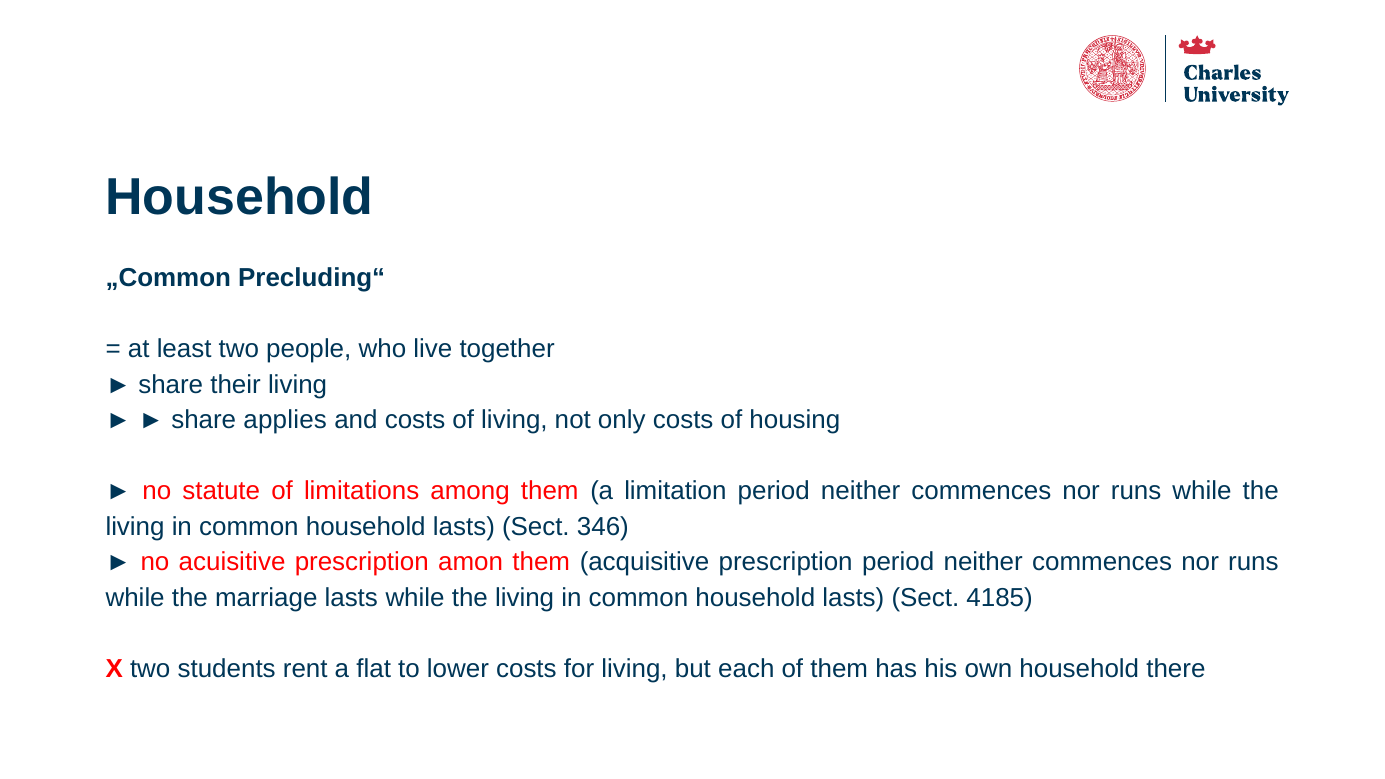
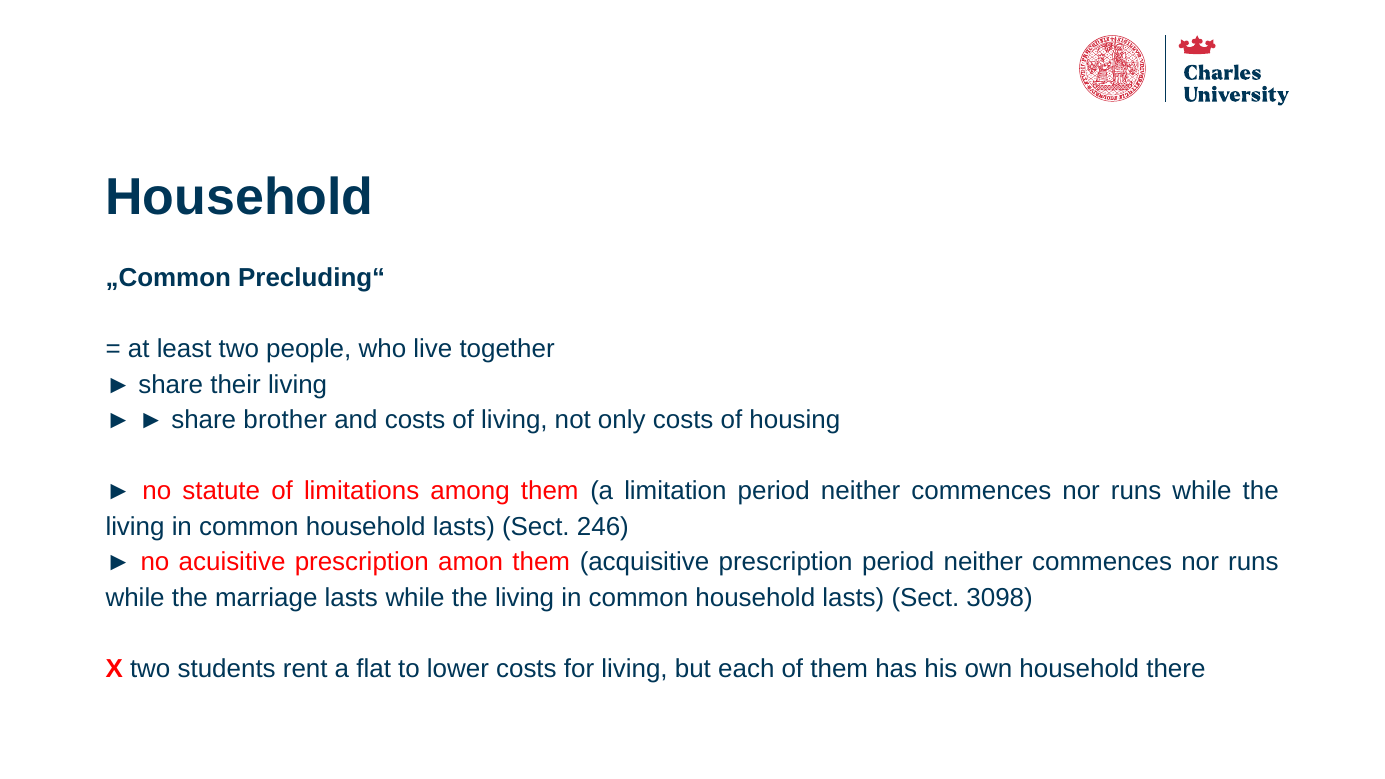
applies: applies -> brother
346: 346 -> 246
4185: 4185 -> 3098
